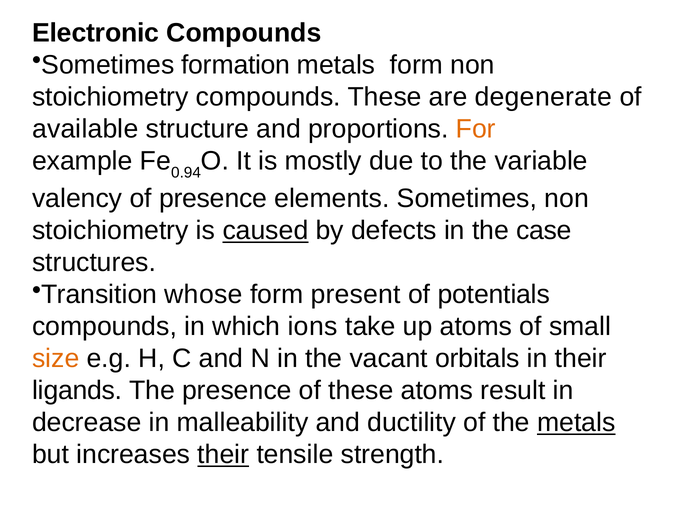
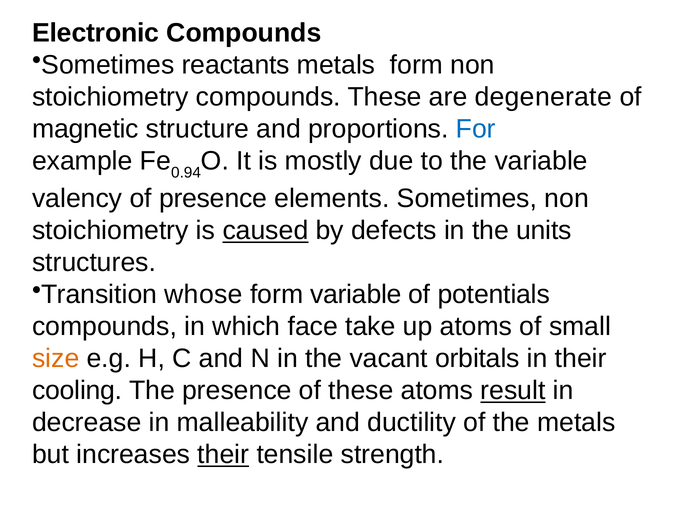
formation: formation -> reactants
available: available -> magnetic
For colour: orange -> blue
case: case -> units
form present: present -> variable
ions: ions -> face
ligands: ligands -> cooling
result underline: none -> present
metals at (576, 422) underline: present -> none
